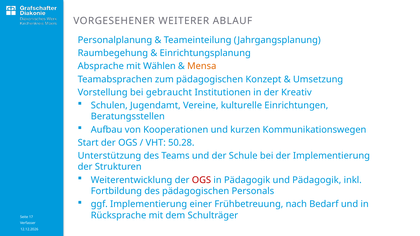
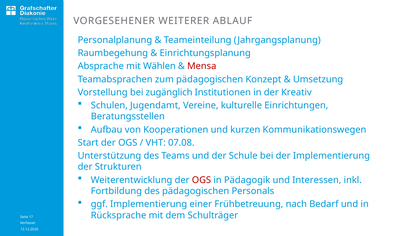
Mensa colour: orange -> red
gebraucht: gebraucht -> zugänglich
50.28: 50.28 -> 07.08
und Pädagogik: Pädagogik -> Interessen
